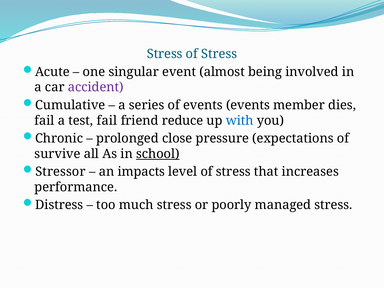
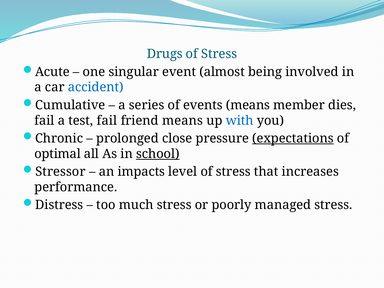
Stress at (165, 54): Stress -> Drugs
accident colour: purple -> blue
events events: events -> means
friend reduce: reduce -> means
expectations underline: none -> present
survive: survive -> optimal
